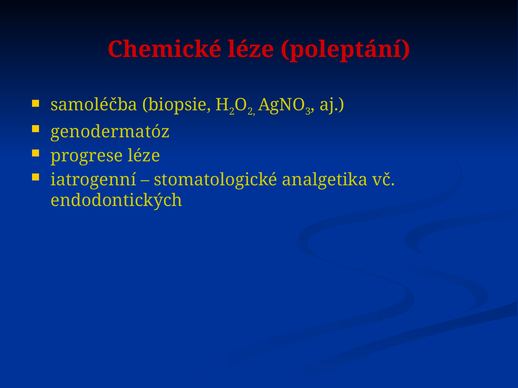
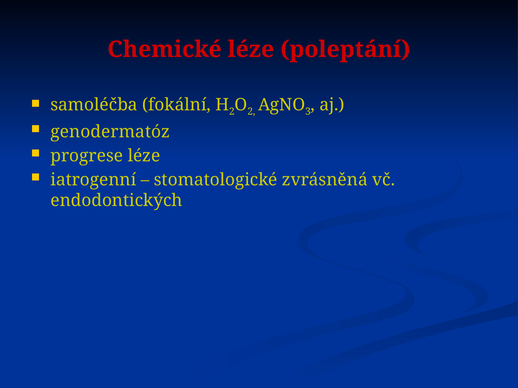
biopsie: biopsie -> fokální
analgetika: analgetika -> zvrásněná
